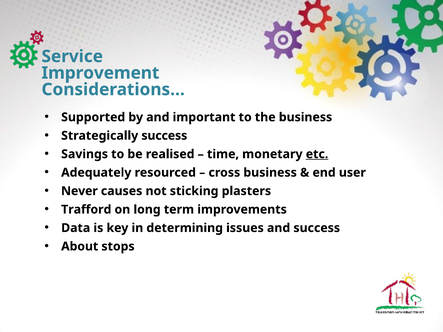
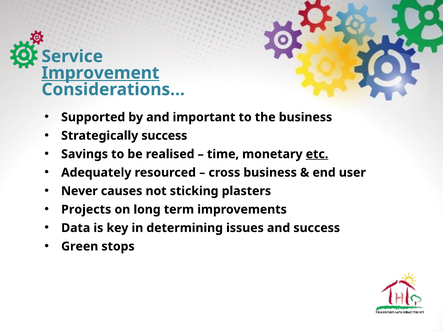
Improvement underline: none -> present
Trafford: Trafford -> Projects
About: About -> Green
